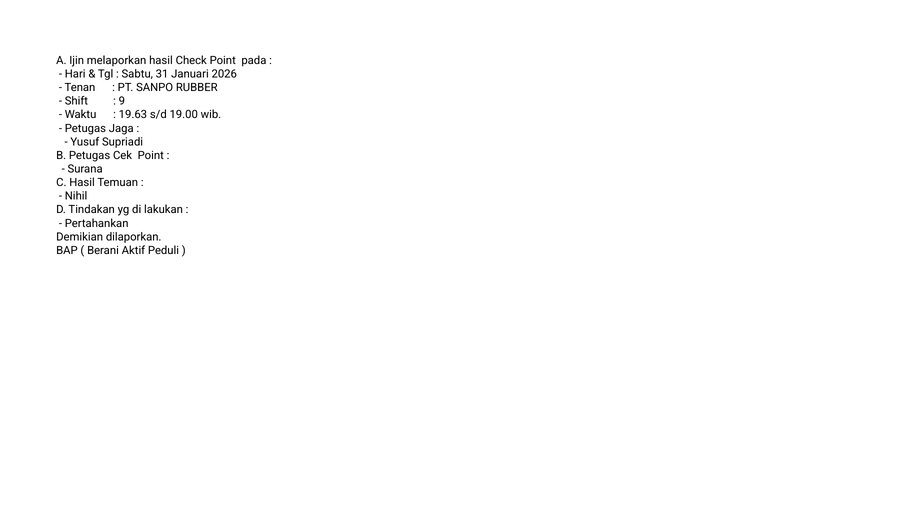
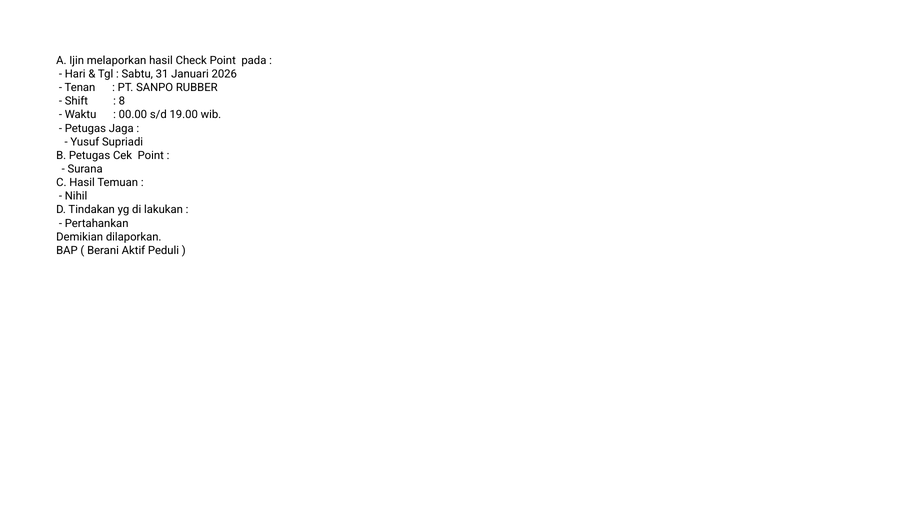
9: 9 -> 8
19.63: 19.63 -> 00.00
